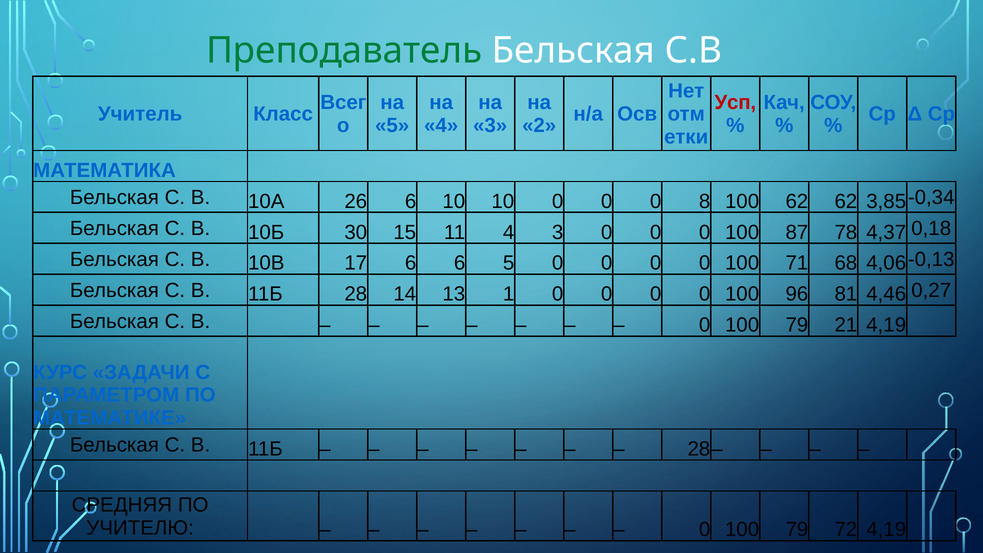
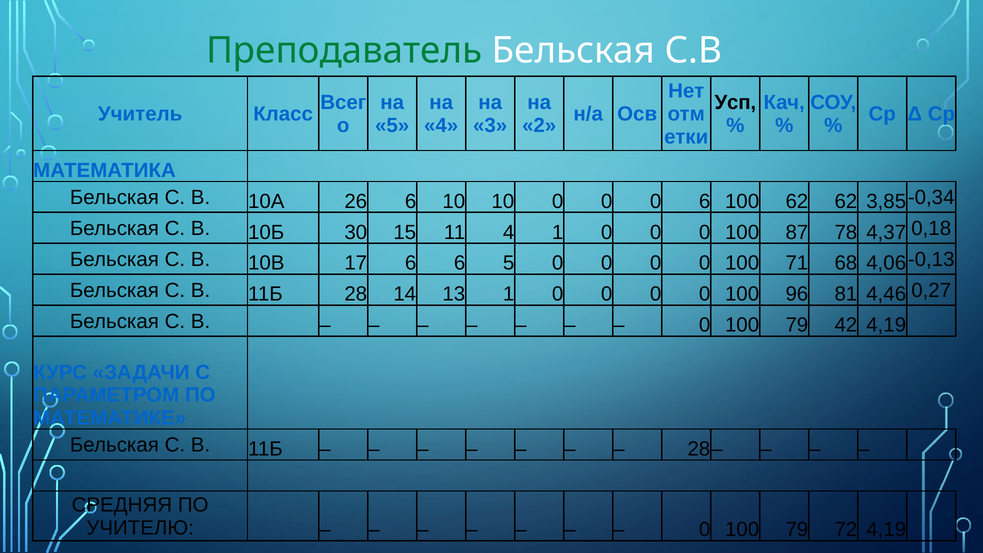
Усп colour: red -> black
0 8: 8 -> 6
4 3: 3 -> 1
21: 21 -> 42
